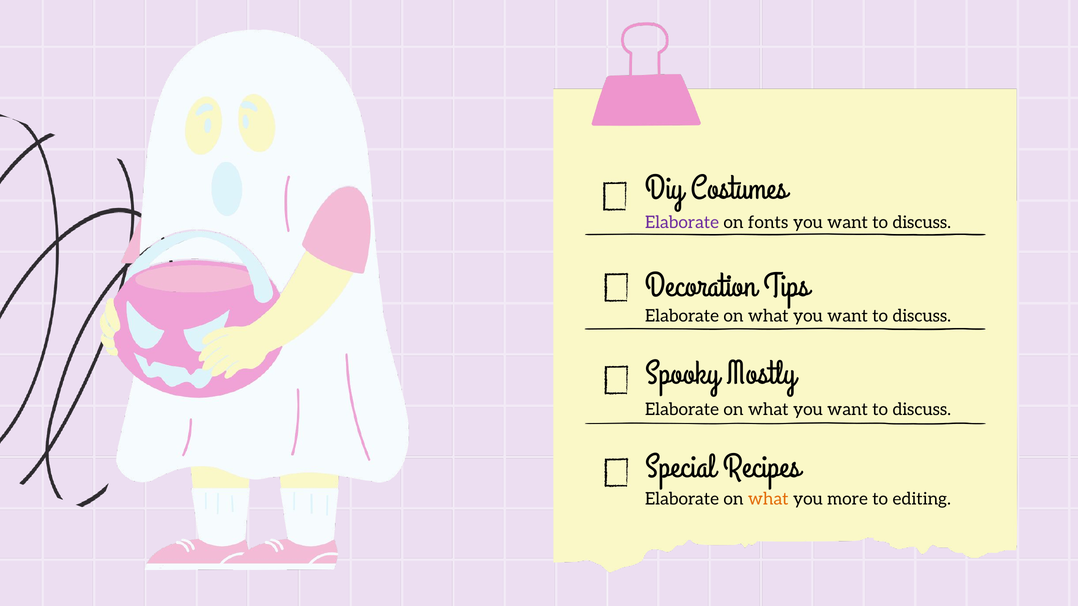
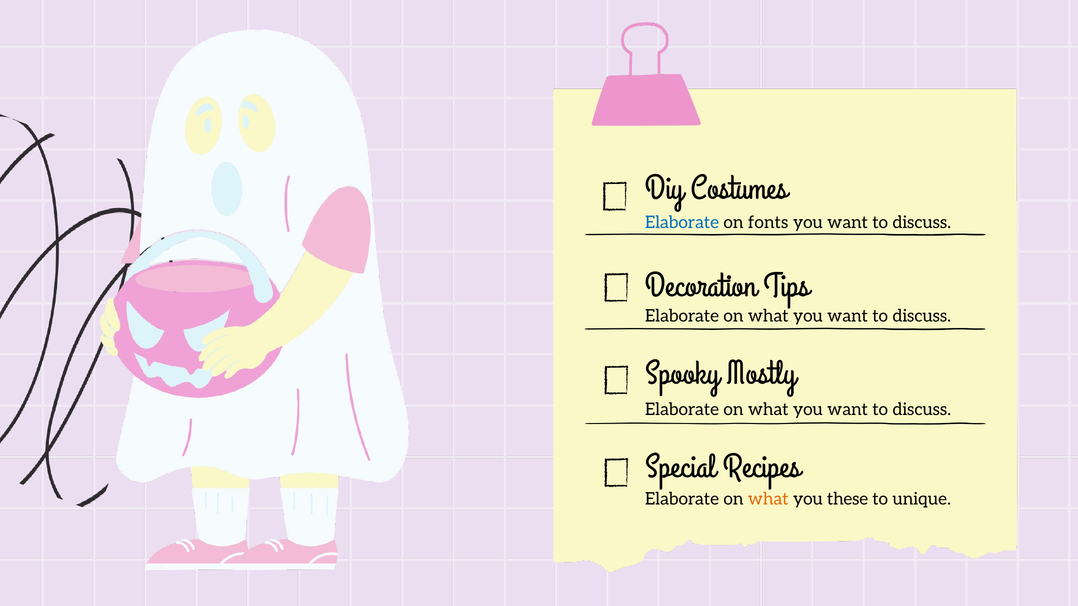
Elaborate at (682, 223) colour: purple -> blue
more: more -> these
editing: editing -> unique
